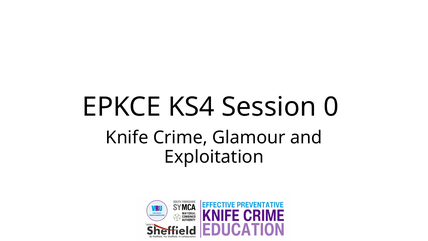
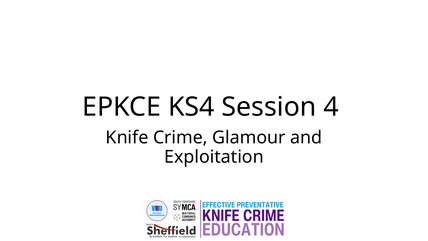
0: 0 -> 4
